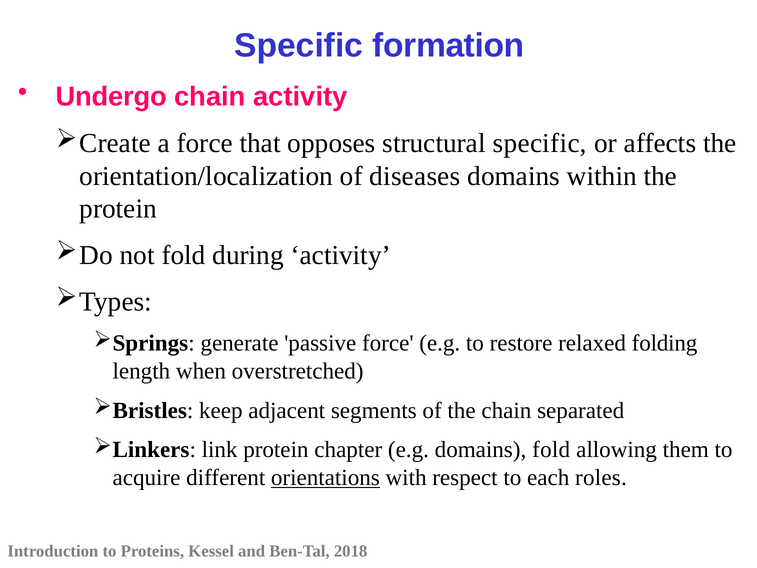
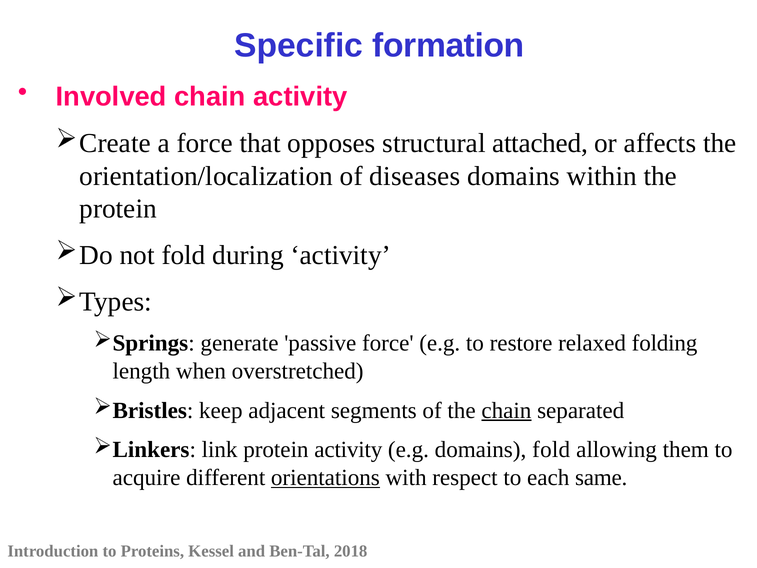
Undergo: Undergo -> Involved
structural specific: specific -> attached
chain at (506, 410) underline: none -> present
protein chapter: chapter -> activity
roles: roles -> same
